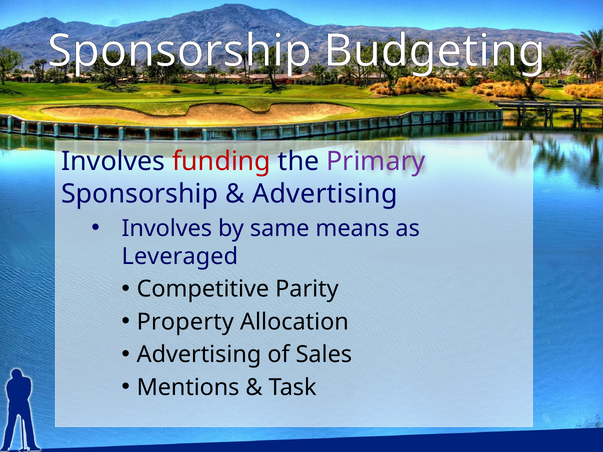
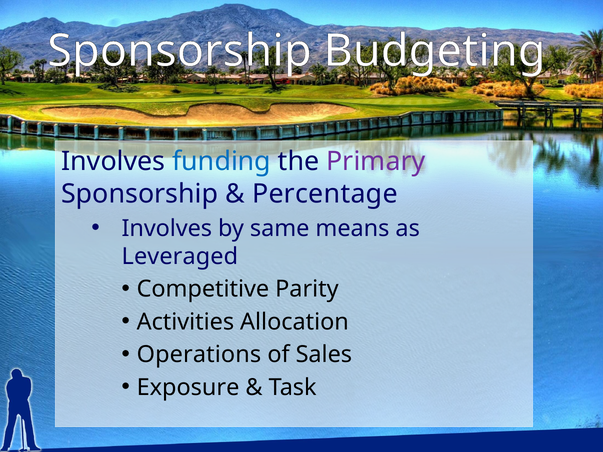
funding colour: red -> blue
Advertising at (325, 194): Advertising -> Percentage
Property: Property -> Activities
Advertising at (199, 355): Advertising -> Operations
Mentions: Mentions -> Exposure
